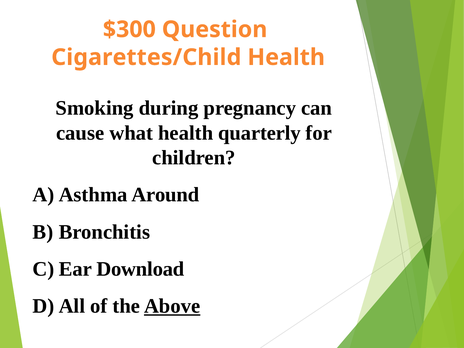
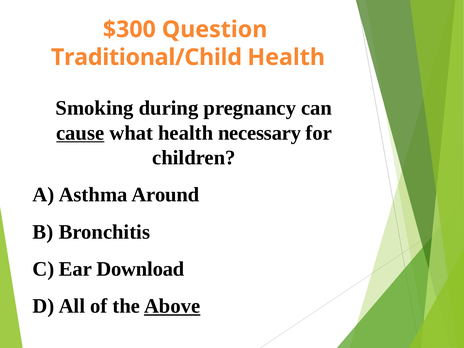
Cigarettes/Child: Cigarettes/Child -> Traditional/Child
cause underline: none -> present
quarterly: quarterly -> necessary
